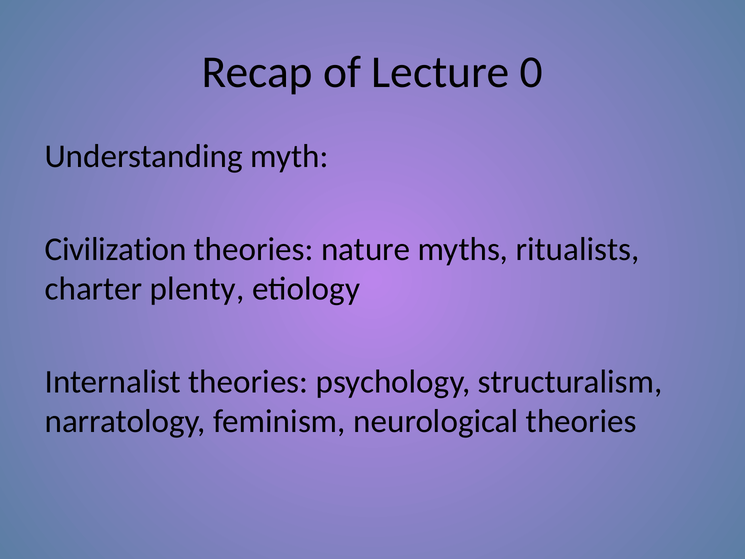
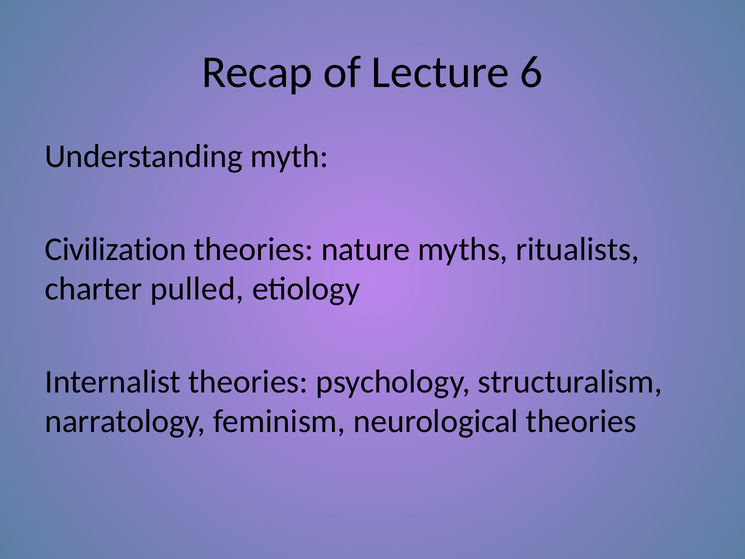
0: 0 -> 6
plenty: plenty -> pulled
